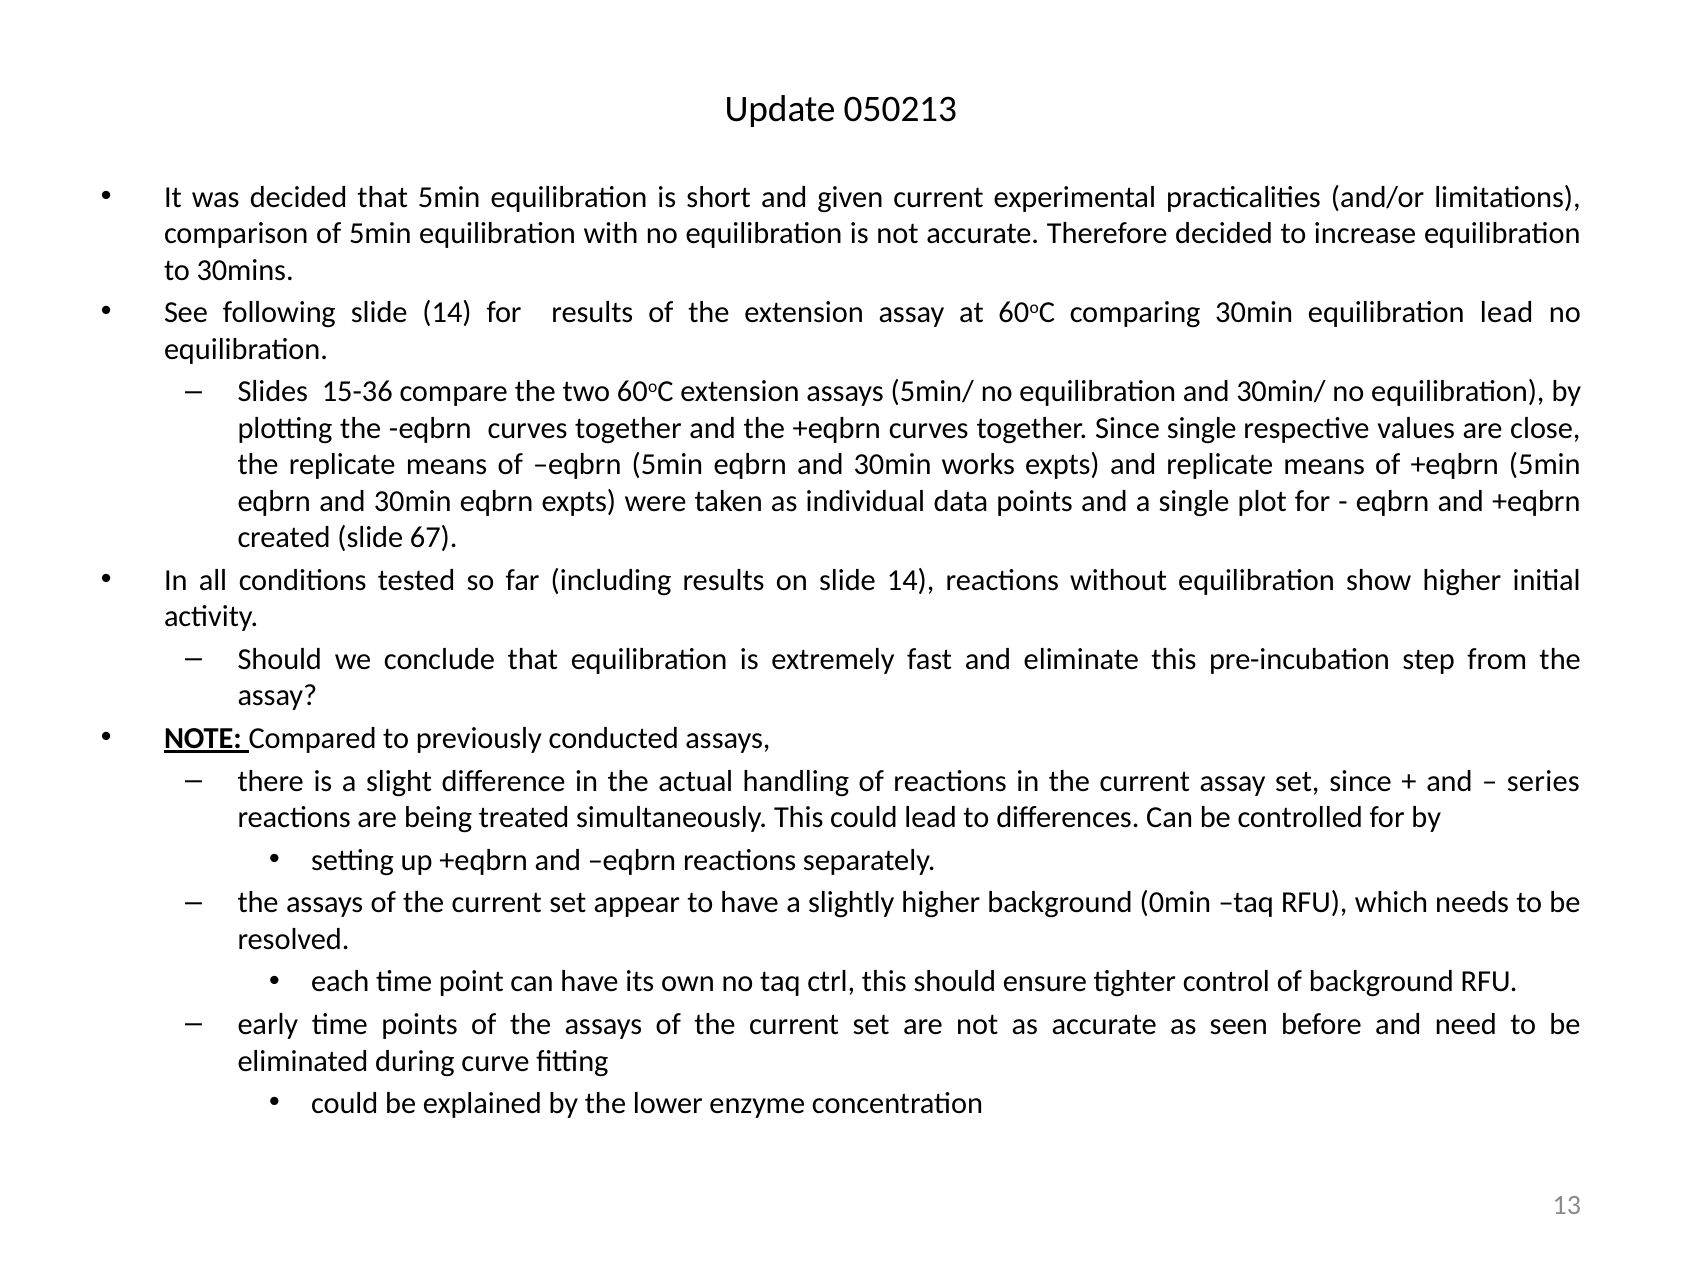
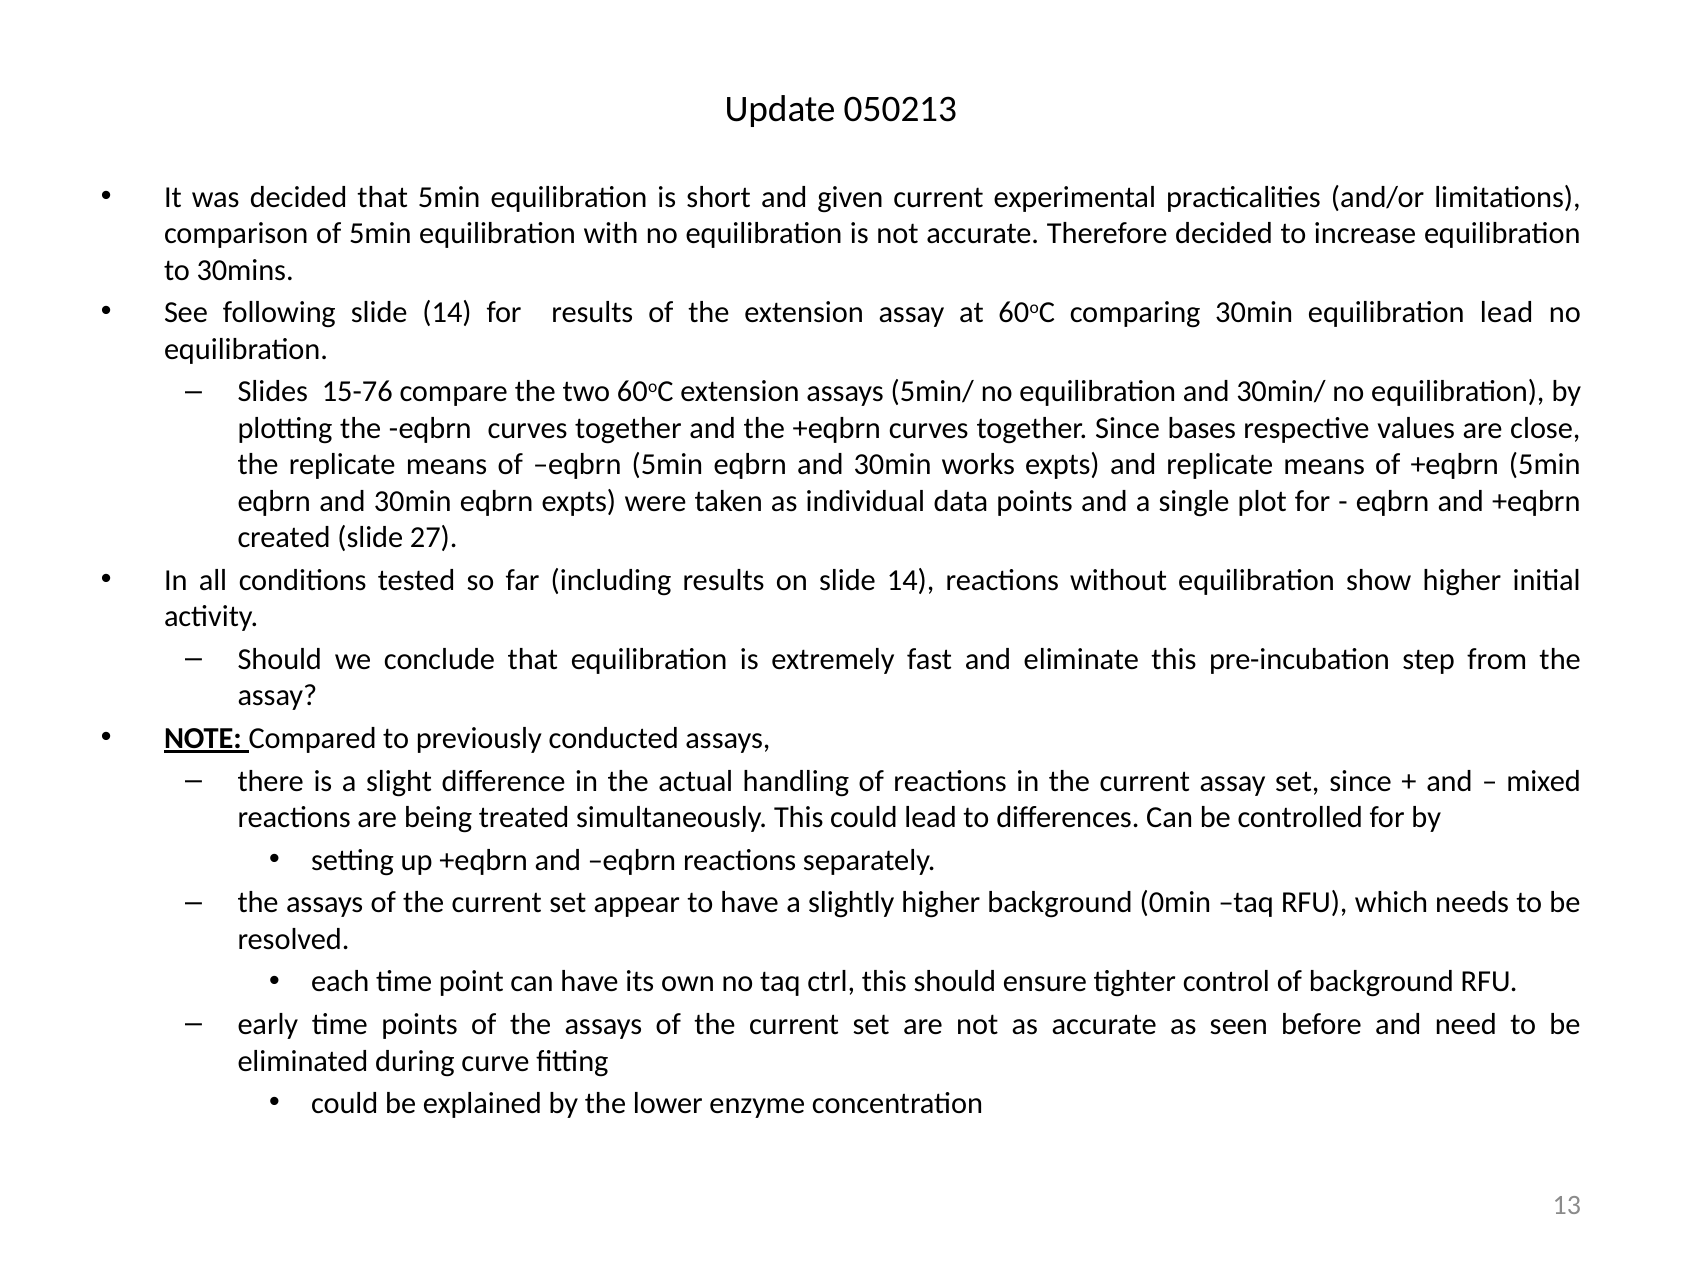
15-36: 15-36 -> 15-76
Since single: single -> bases
67: 67 -> 27
series: series -> mixed
